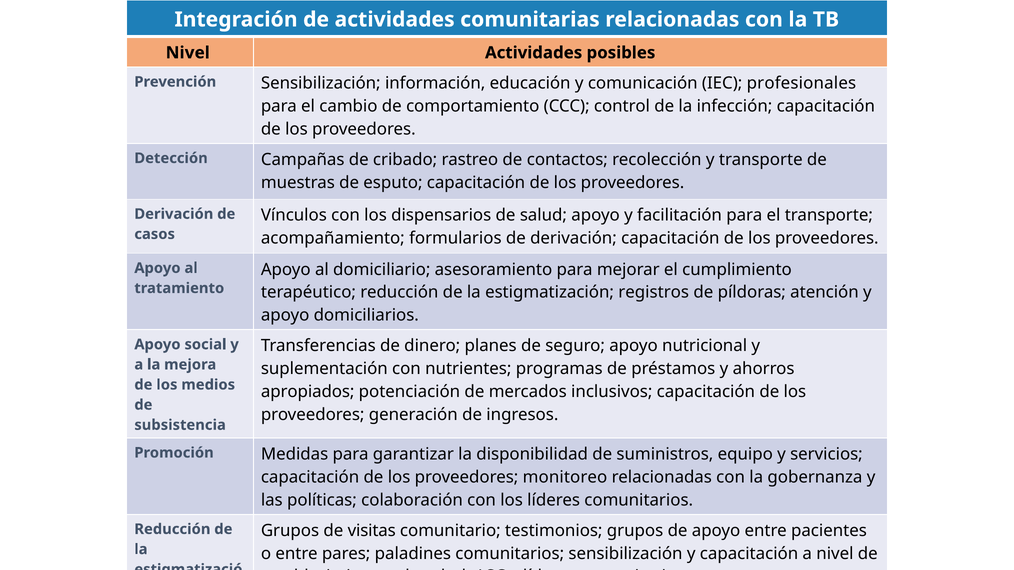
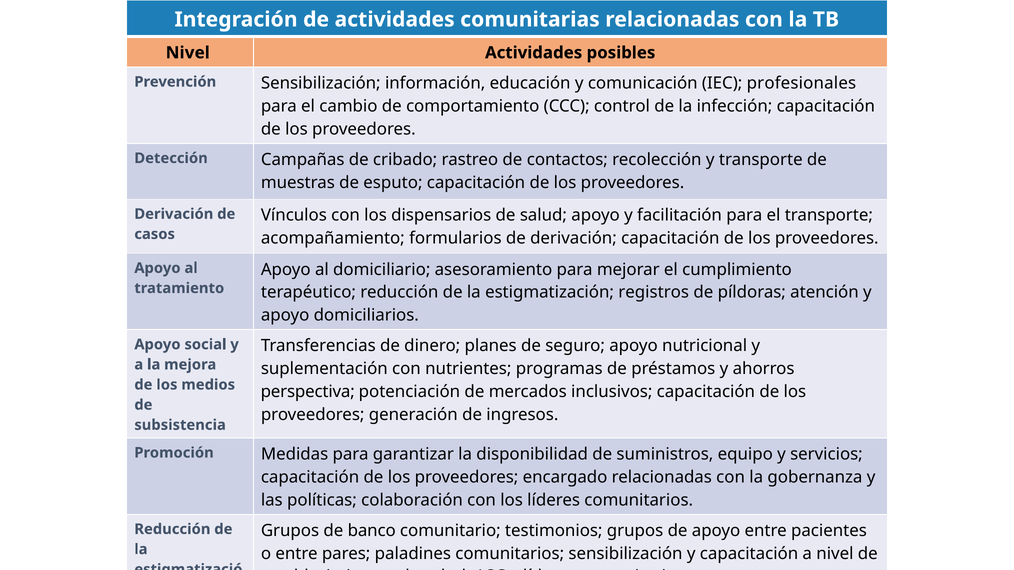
apropiados: apropiados -> perspectiva
monitoreo: monitoreo -> encargado
visitas: visitas -> banco
